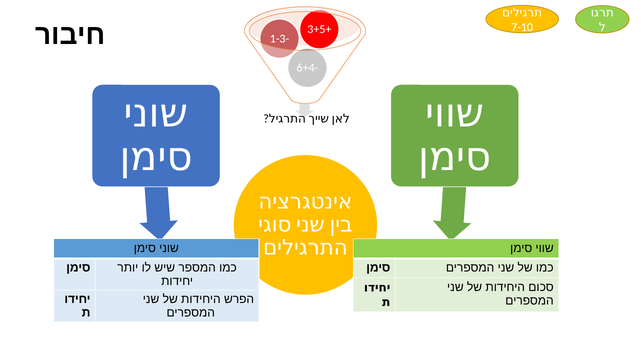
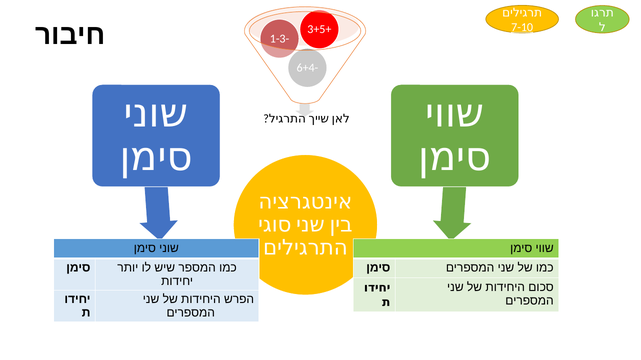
7-10 underline: none -> present
